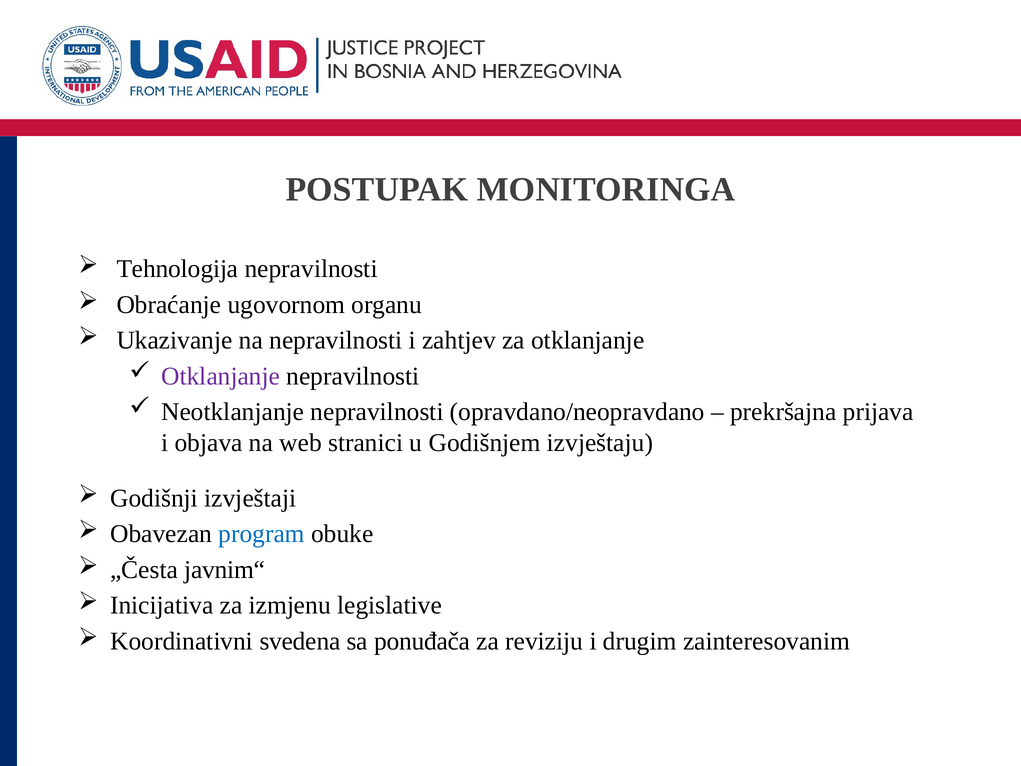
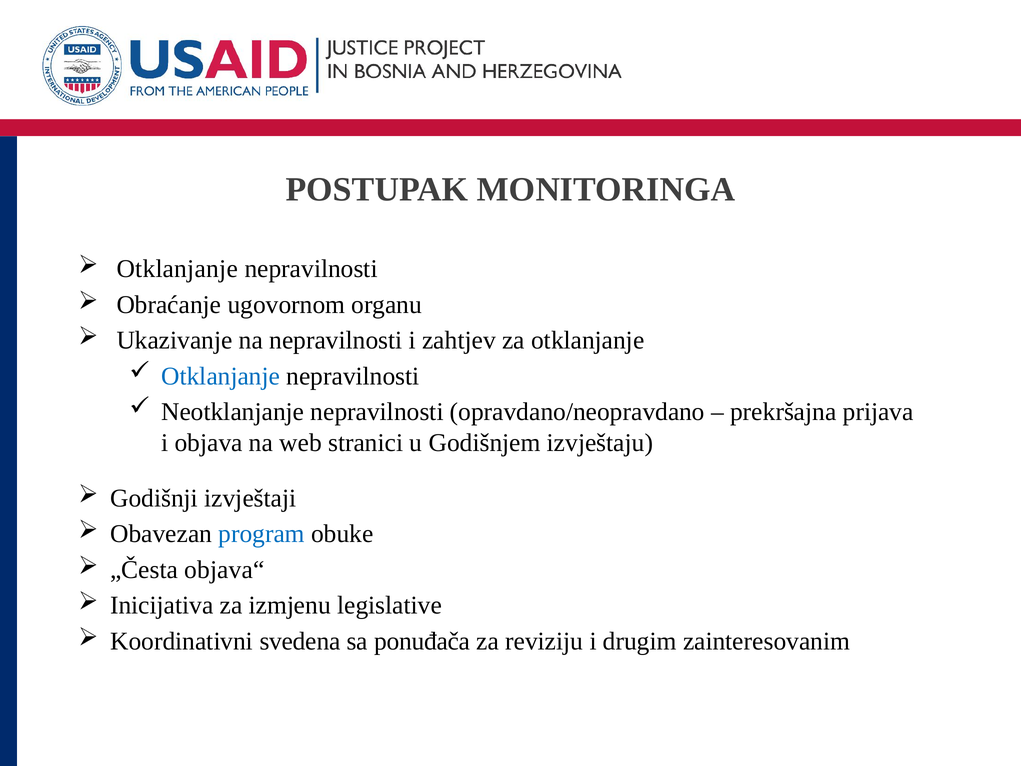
Tehnologija at (177, 269): Tehnologija -> Otklanjanje
Otklanjanje at (221, 376) colour: purple -> blue
javnim“: javnim“ -> objava“
